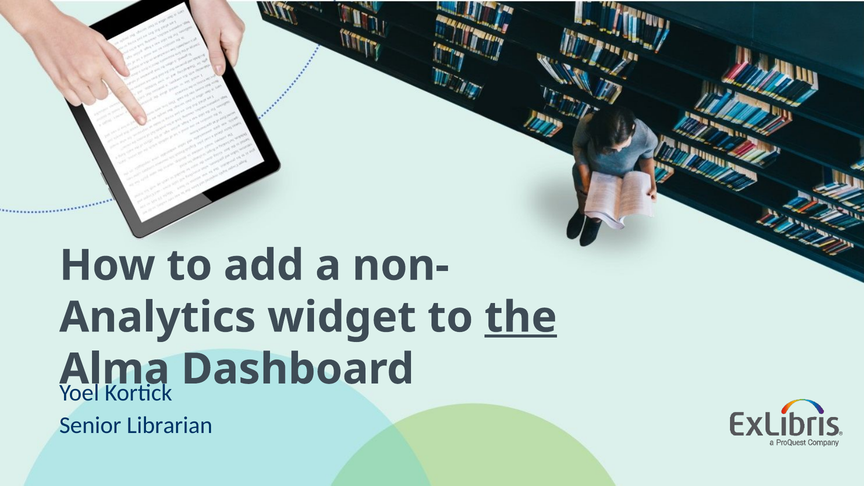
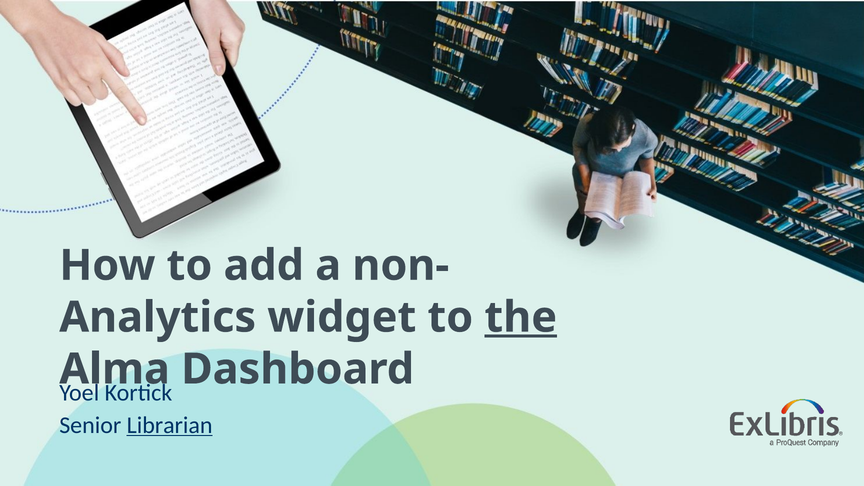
Librarian underline: none -> present
